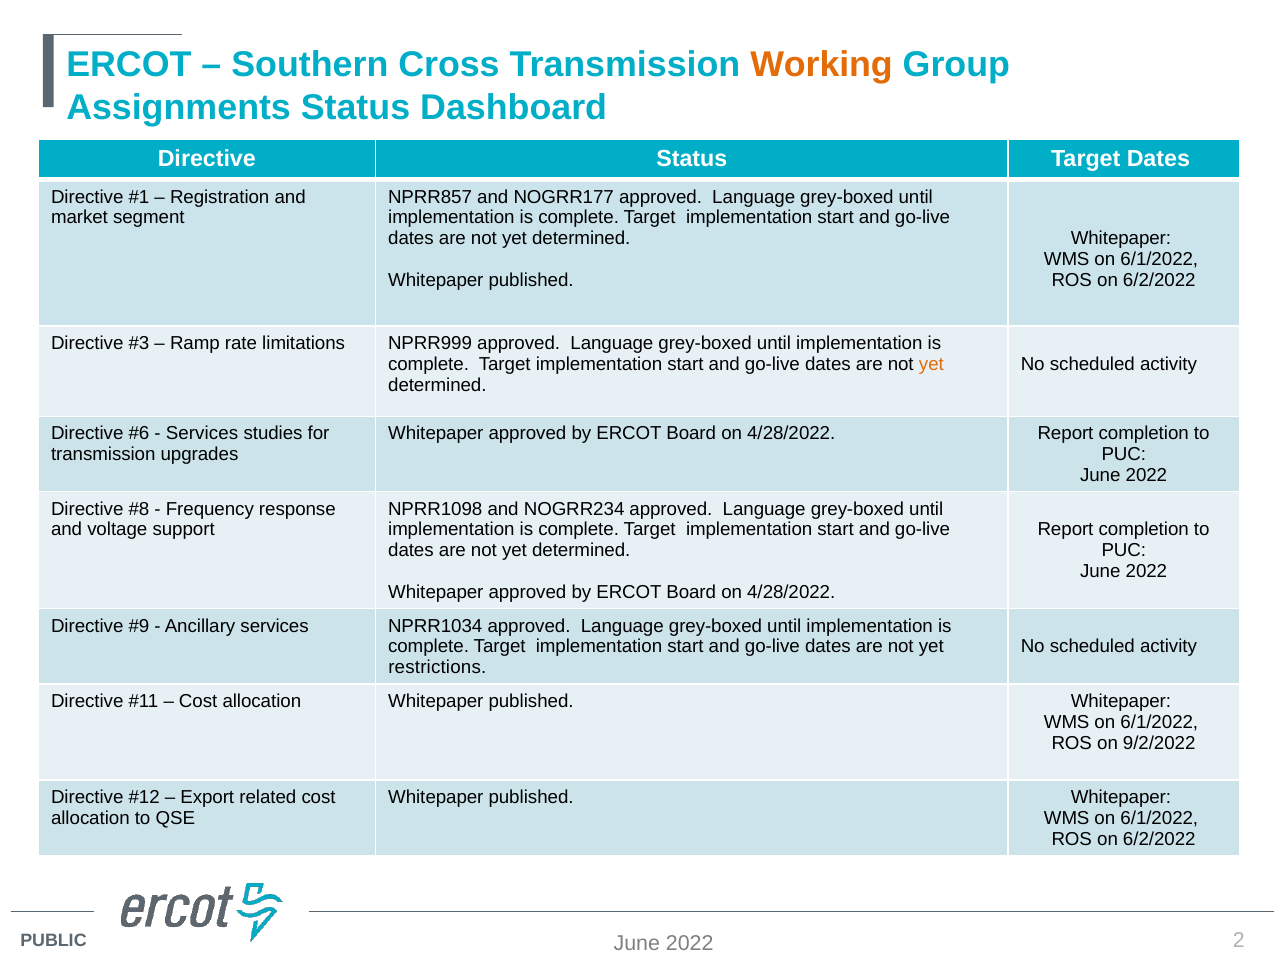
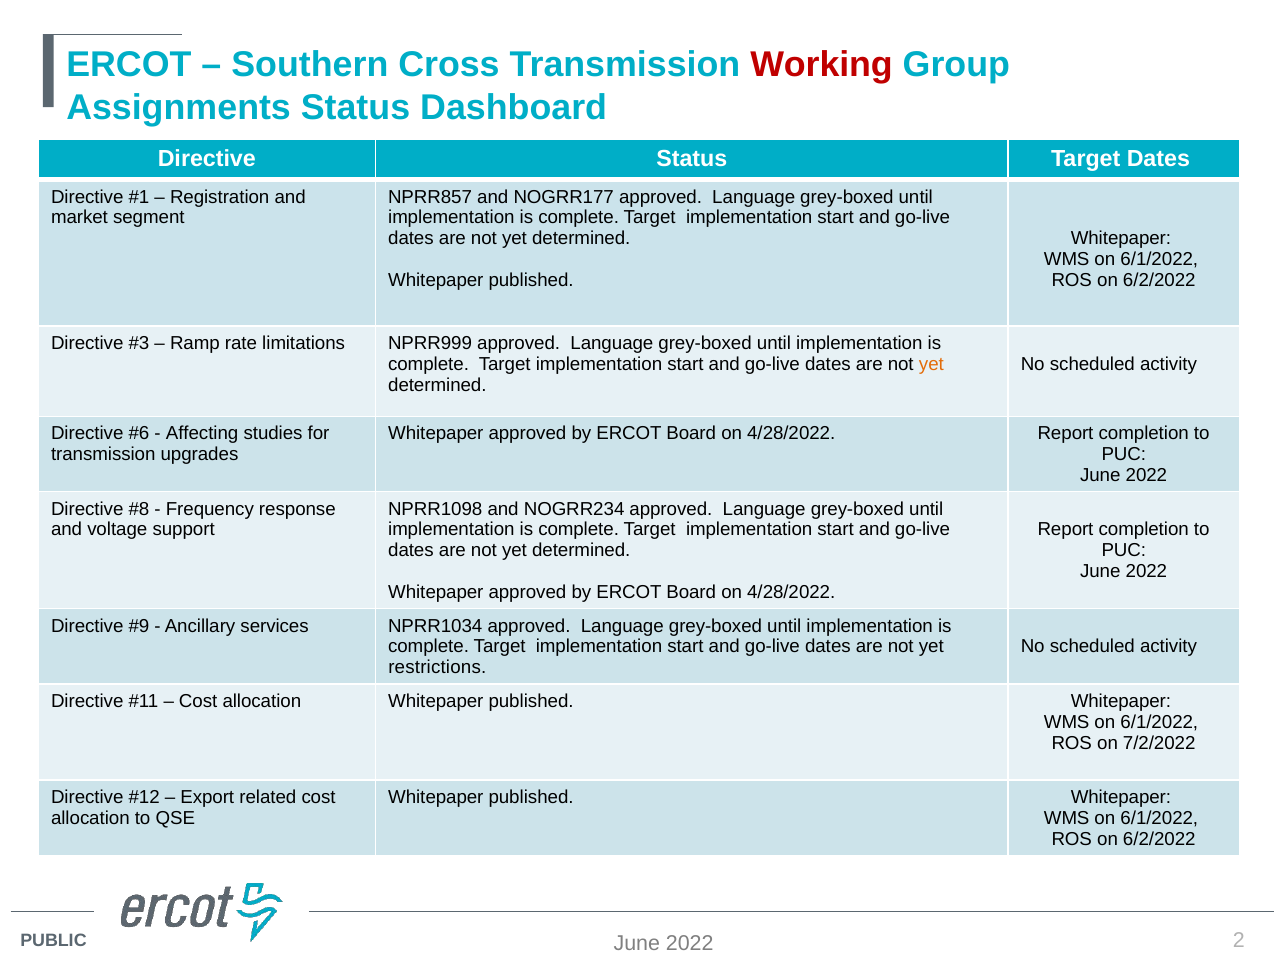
Working colour: orange -> red
Services at (202, 434): Services -> Affecting
9/2/2022: 9/2/2022 -> 7/2/2022
